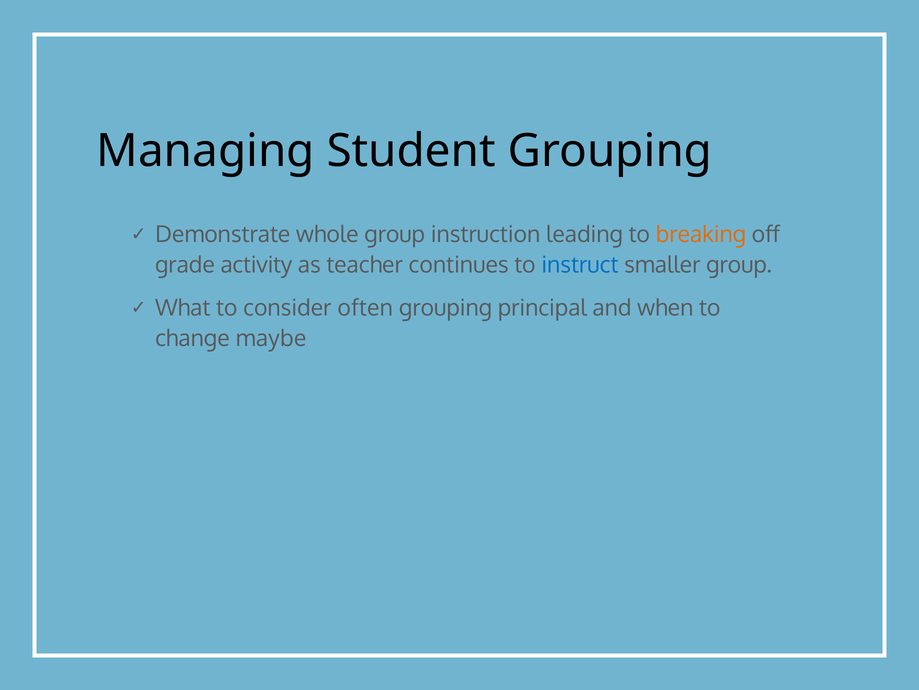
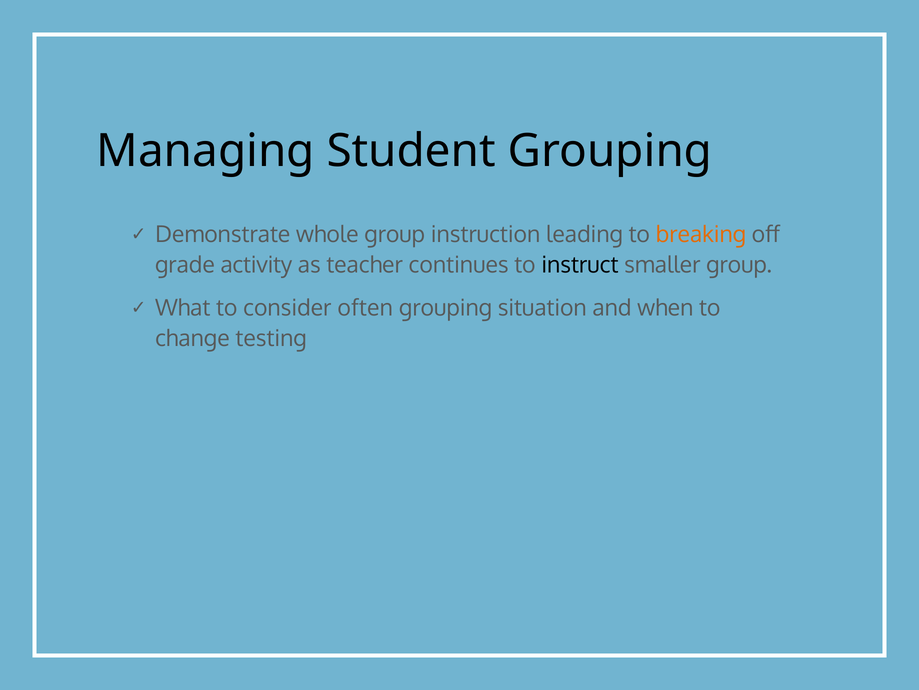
instruct colour: blue -> black
principal: principal -> situation
maybe: maybe -> testing
